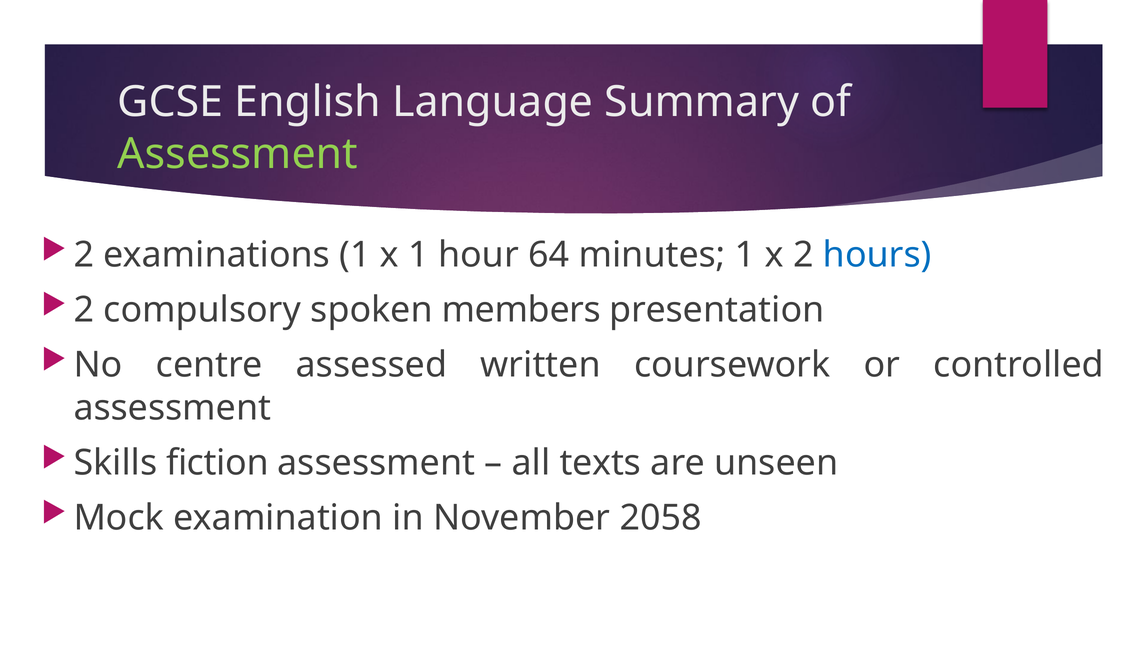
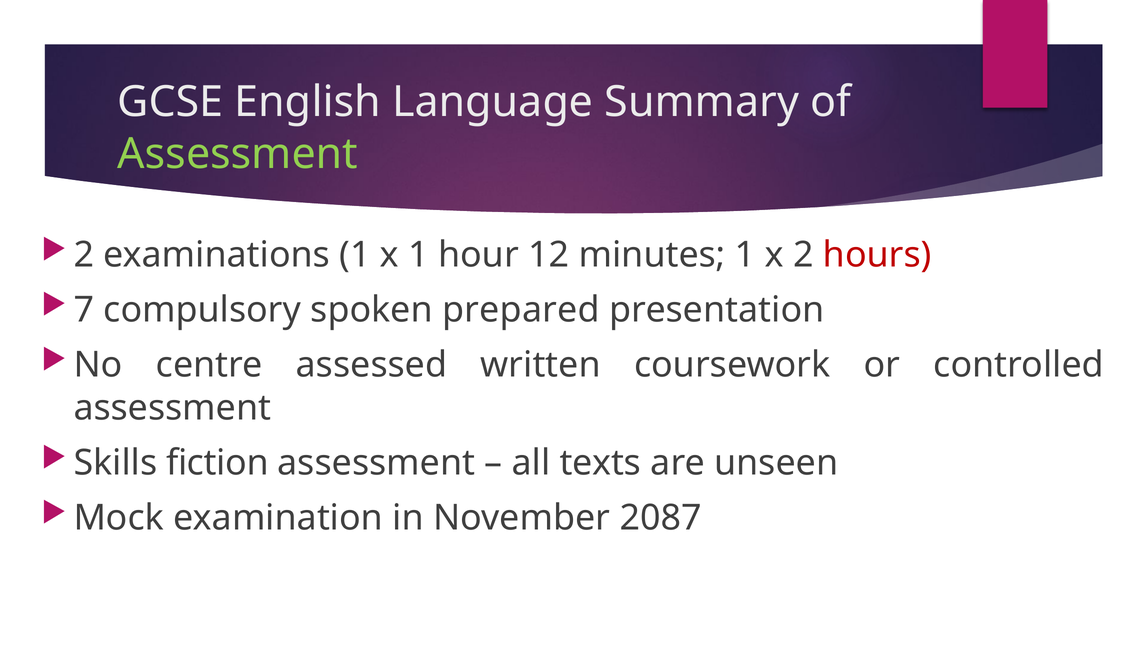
64: 64 -> 12
hours colour: blue -> red
2 at (84, 310): 2 -> 7
members: members -> prepared
2058: 2058 -> 2087
